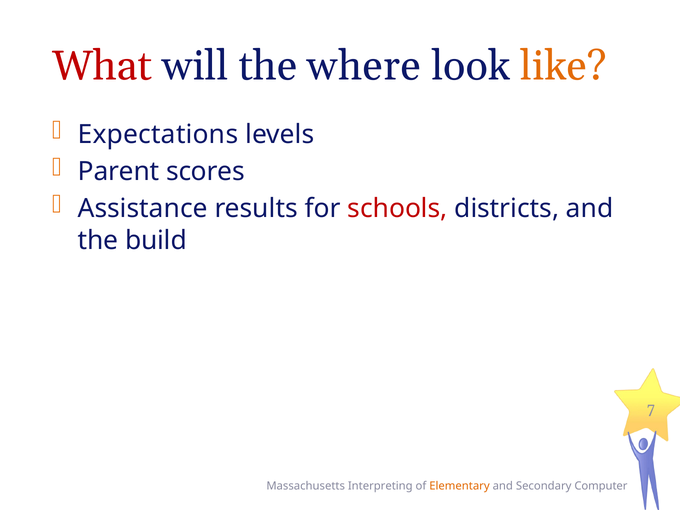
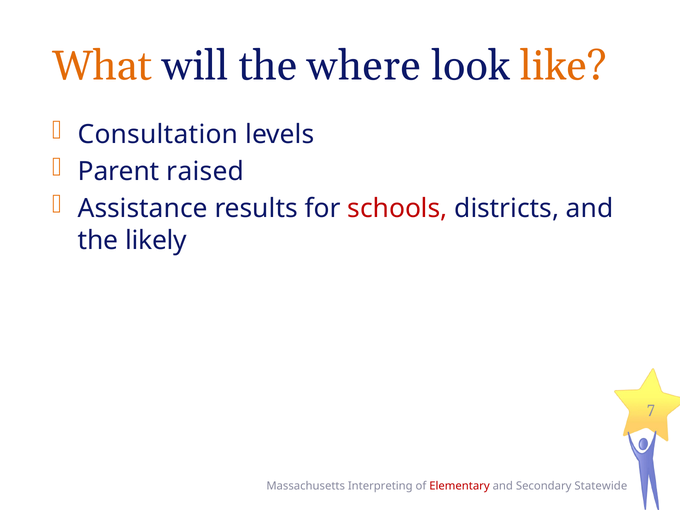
What colour: red -> orange
Expectations: Expectations -> Consultation
scores: scores -> raised
build: build -> likely
Elementary colour: orange -> red
Computer: Computer -> Statewide
